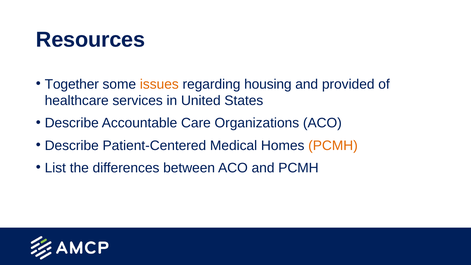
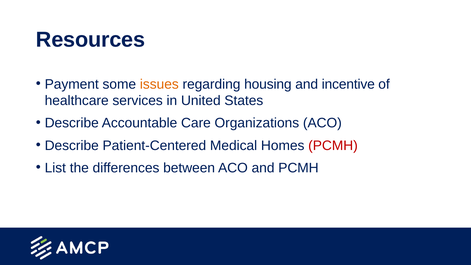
Together: Together -> Payment
provided: provided -> incentive
PCMH at (333, 145) colour: orange -> red
